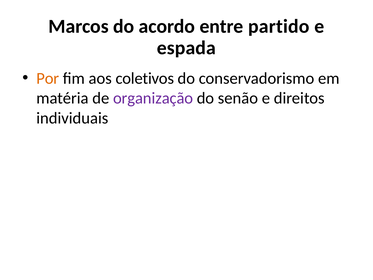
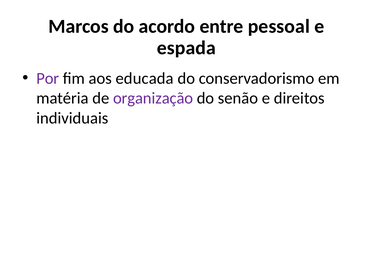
partido: partido -> pessoal
Por colour: orange -> purple
coletivos: coletivos -> educada
